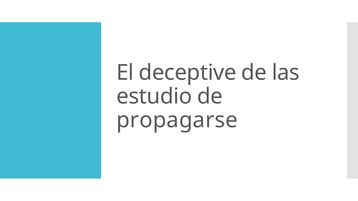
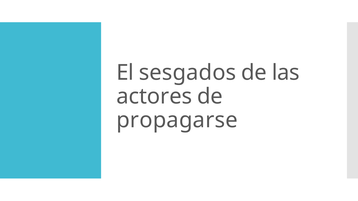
deceptive: deceptive -> sesgados
estudio: estudio -> actores
